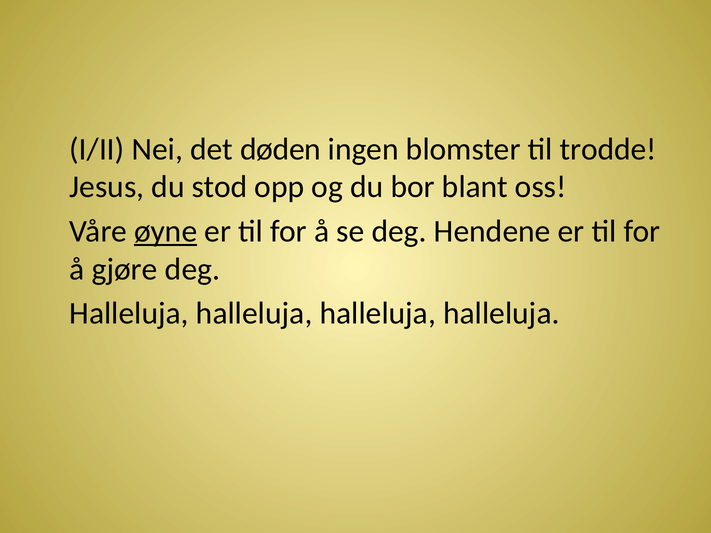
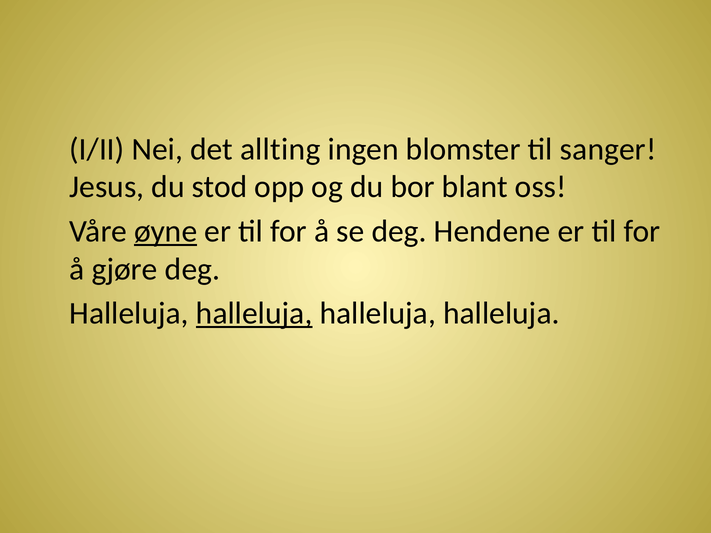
døden: døden -> allting
trodde: trodde -> sanger
halleluja at (254, 314) underline: none -> present
